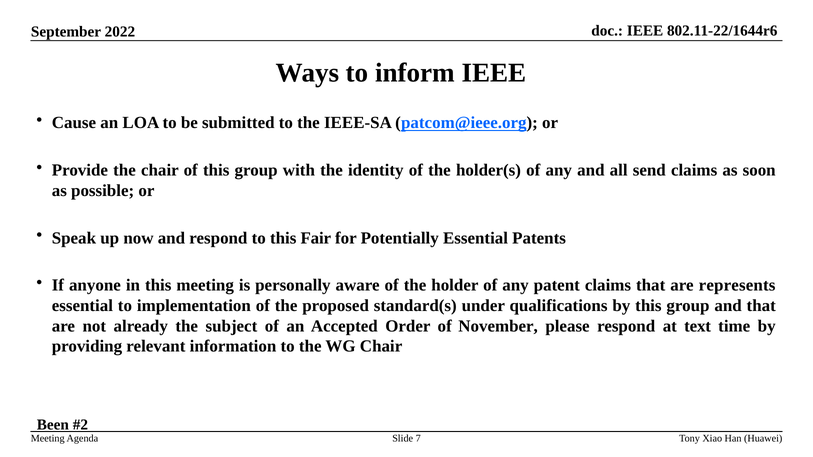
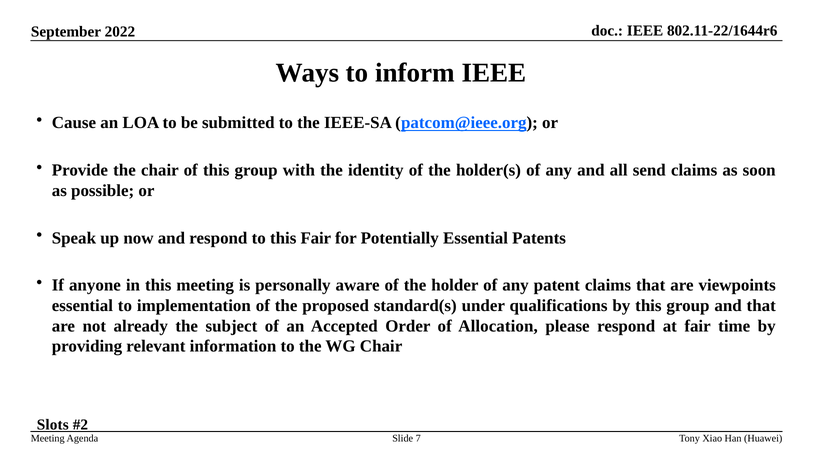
represents: represents -> viewpoints
November: November -> Allocation
at text: text -> fair
Been: Been -> Slots
